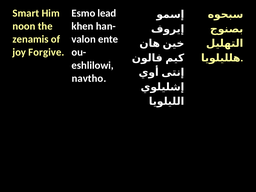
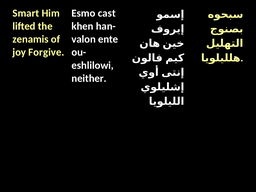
lead: lead -> cast
noon: noon -> lifted
navtho: navtho -> neither
